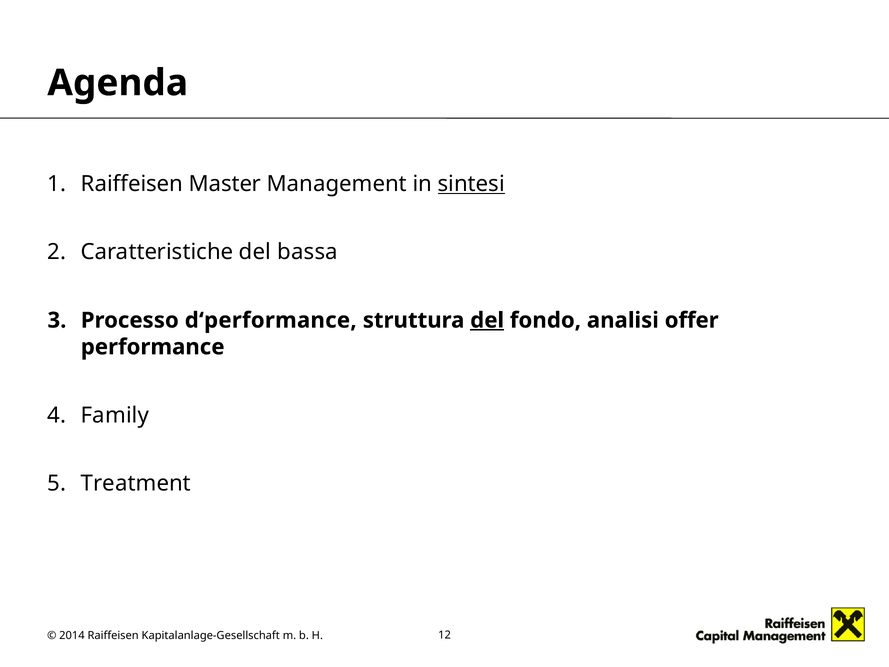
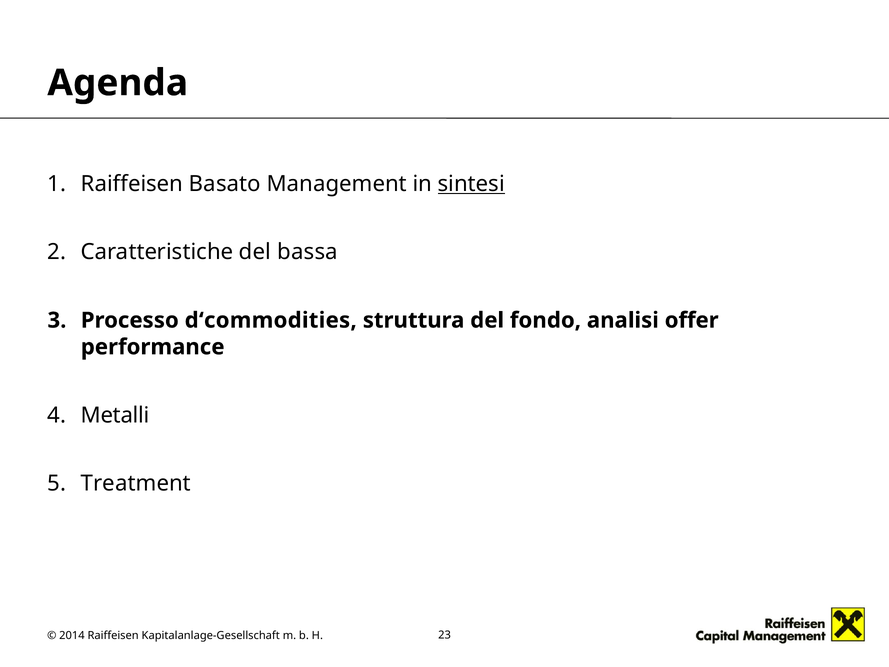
Master: Master -> Basato
d‘performance: d‘performance -> d‘commodities
del at (487, 320) underline: present -> none
Family: Family -> Metalli
12: 12 -> 23
